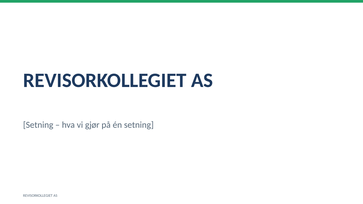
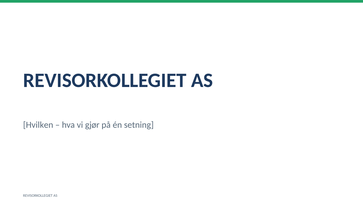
Setning at (38, 125): Setning -> Hvilken
